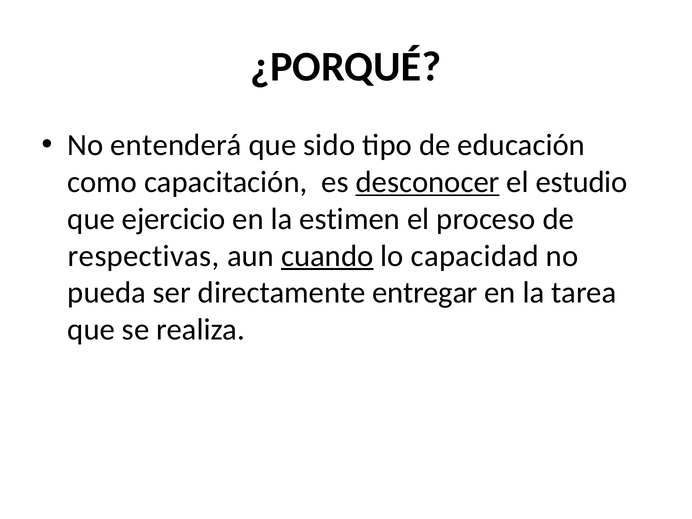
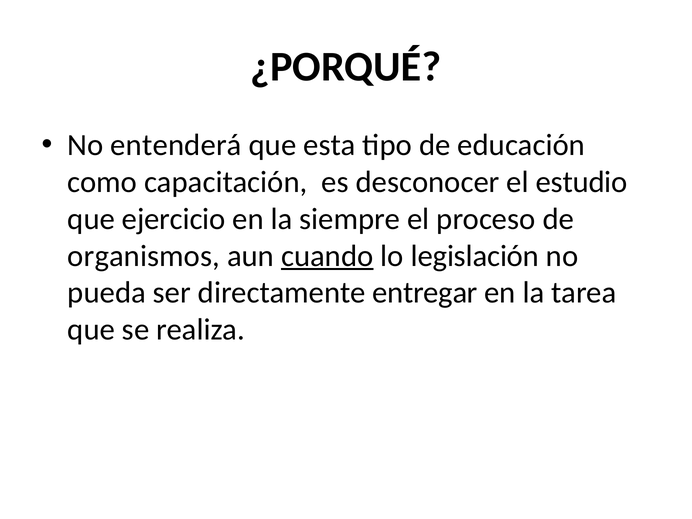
sido: sido -> esta
desconocer underline: present -> none
estimen: estimen -> siempre
respectivas: respectivas -> organismos
capacidad: capacidad -> legislación
